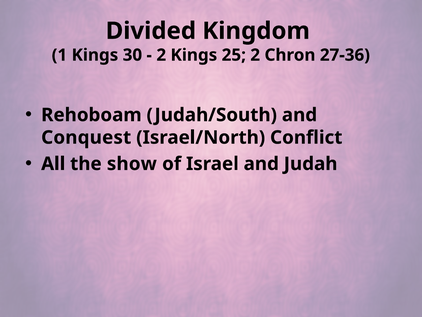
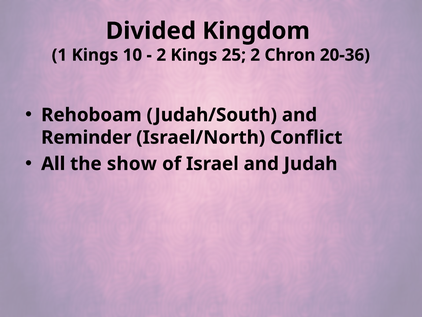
30: 30 -> 10
27-36: 27-36 -> 20-36
Conquest: Conquest -> Reminder
